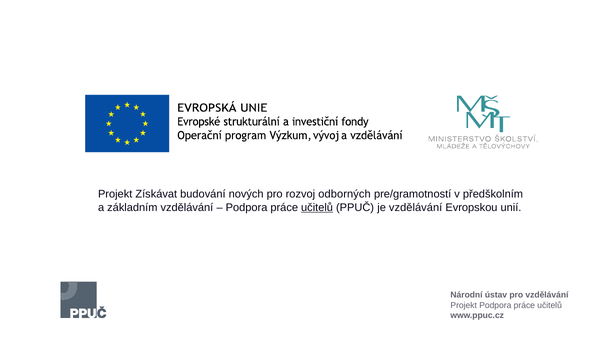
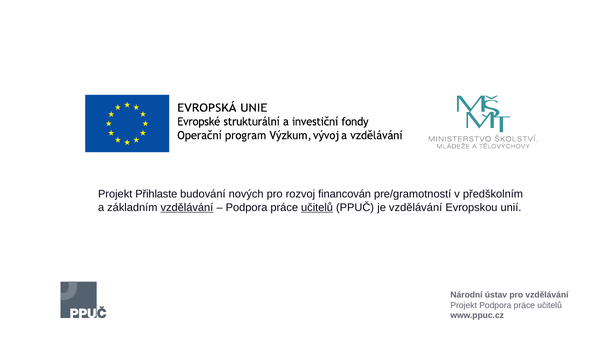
Získávat: Získávat -> Přihlaste
odborných: odborných -> financován
vzdělávání at (187, 207) underline: none -> present
